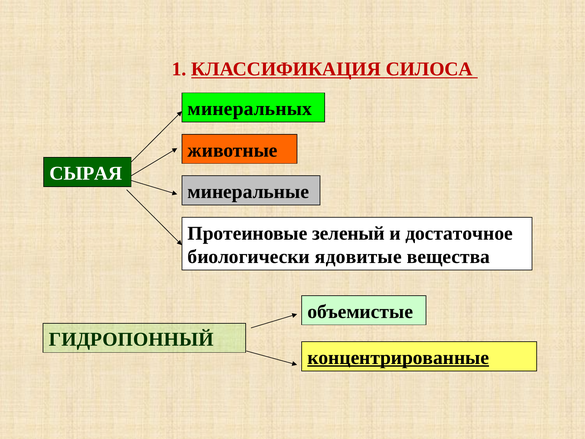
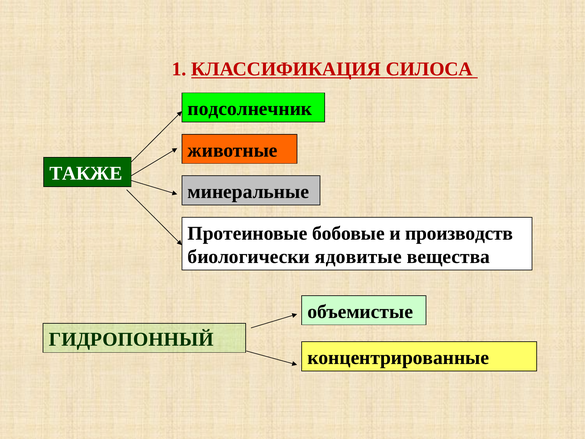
минеральных: минеральных -> подсолнечник
СЫРАЯ: СЫРАЯ -> ТАКЖЕ
зеленый: зеленый -> бобовые
достаточное: достаточное -> производств
концентрированные underline: present -> none
